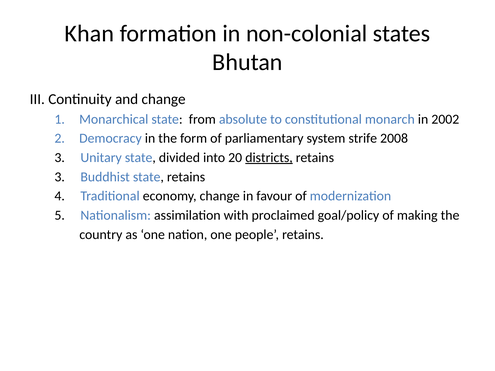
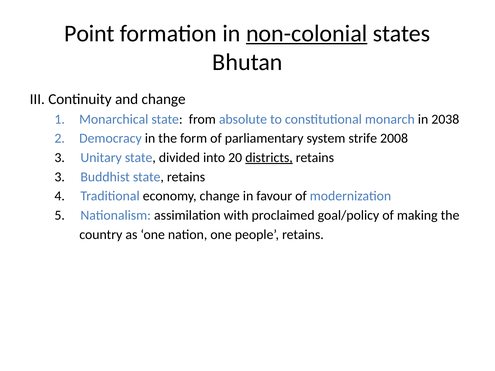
Khan: Khan -> Point
non-colonial underline: none -> present
2002: 2002 -> 2038
